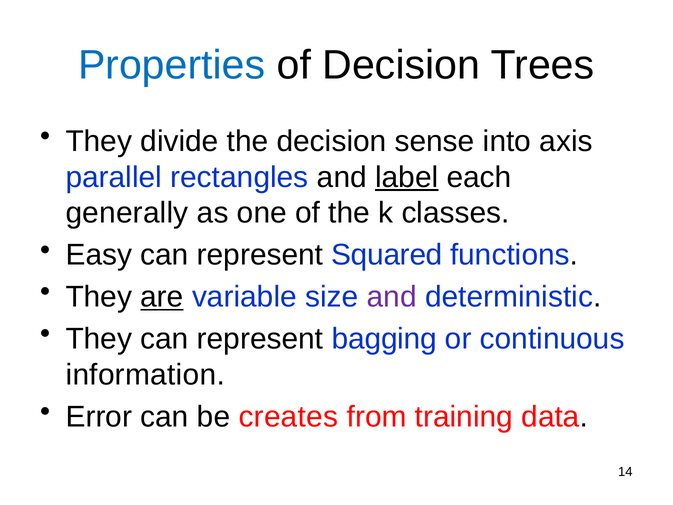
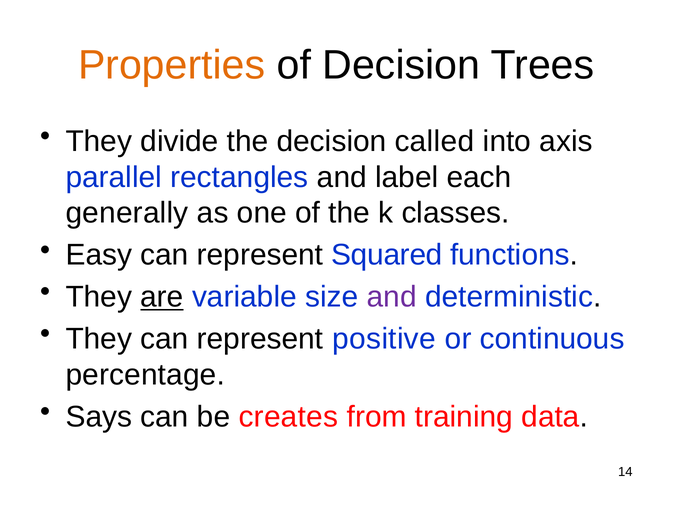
Properties colour: blue -> orange
sense: sense -> called
label underline: present -> none
bagging: bagging -> positive
information: information -> percentage
Error: Error -> Says
